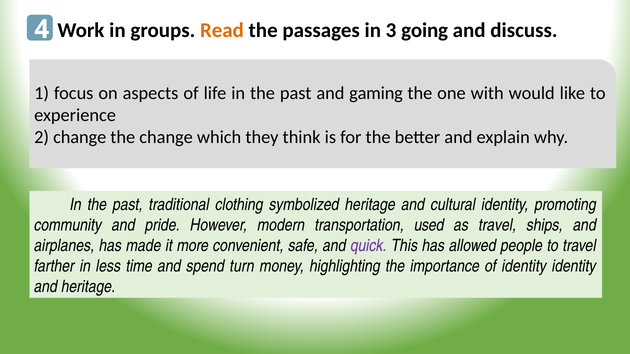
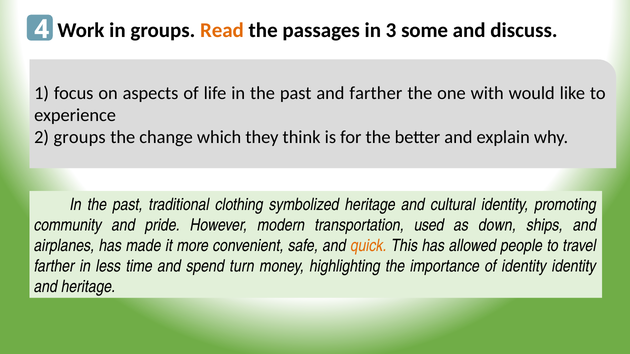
going: going -> some
and gaming: gaming -> farther
2 change: change -> groups
as travel: travel -> down
quick colour: purple -> orange
